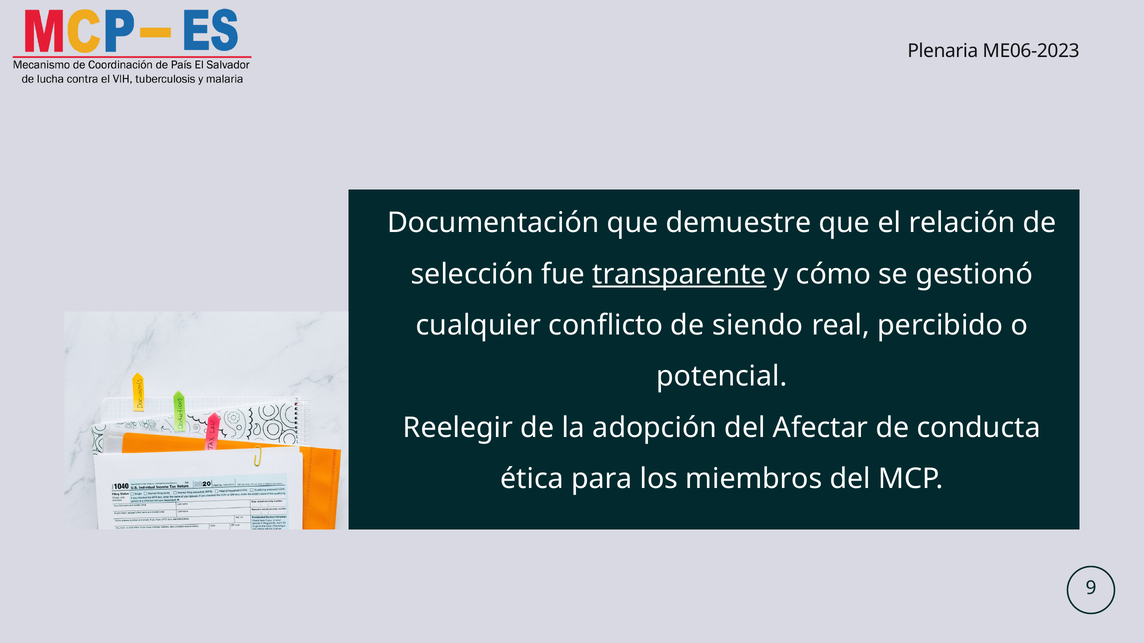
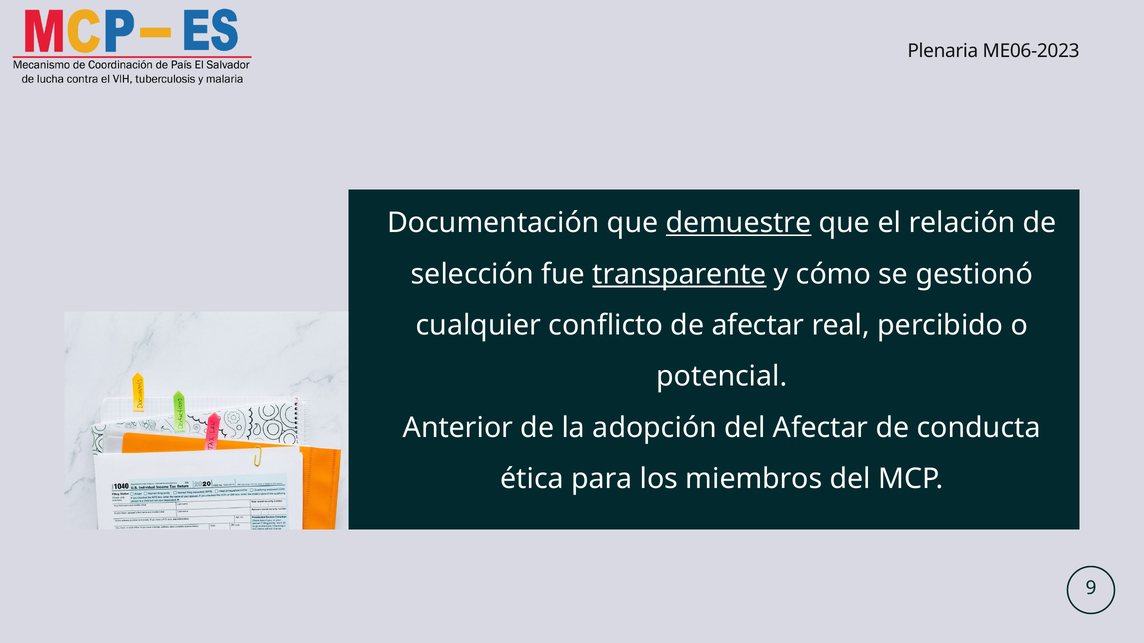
demuestre underline: none -> present
de siendo: siendo -> afectar
Reelegir: Reelegir -> Anterior
